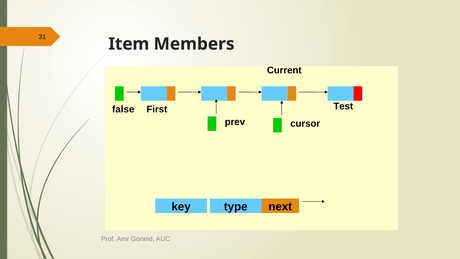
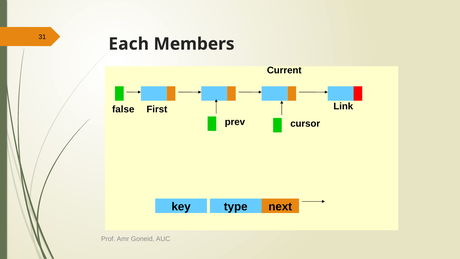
Item: Item -> Each
Test: Test -> Link
